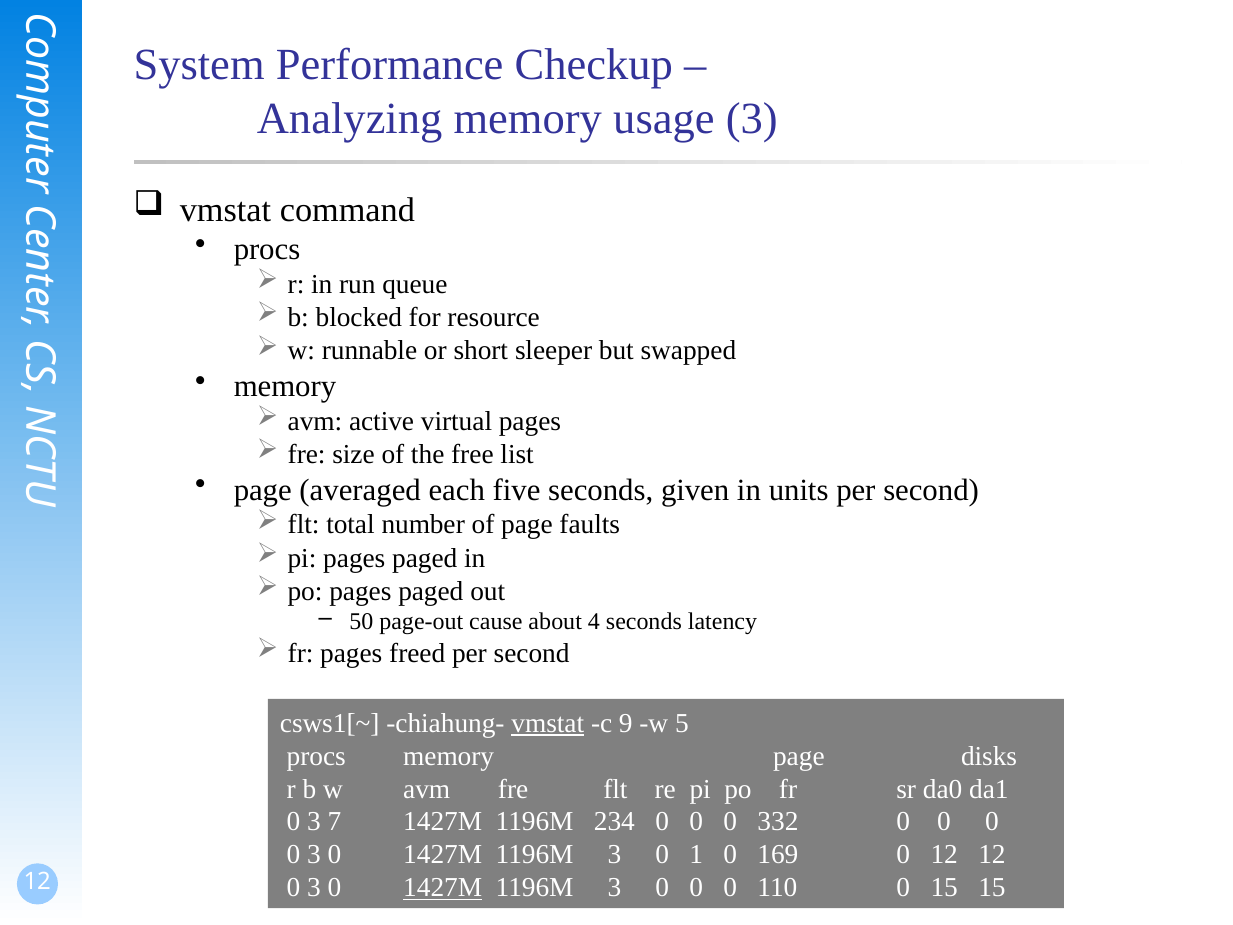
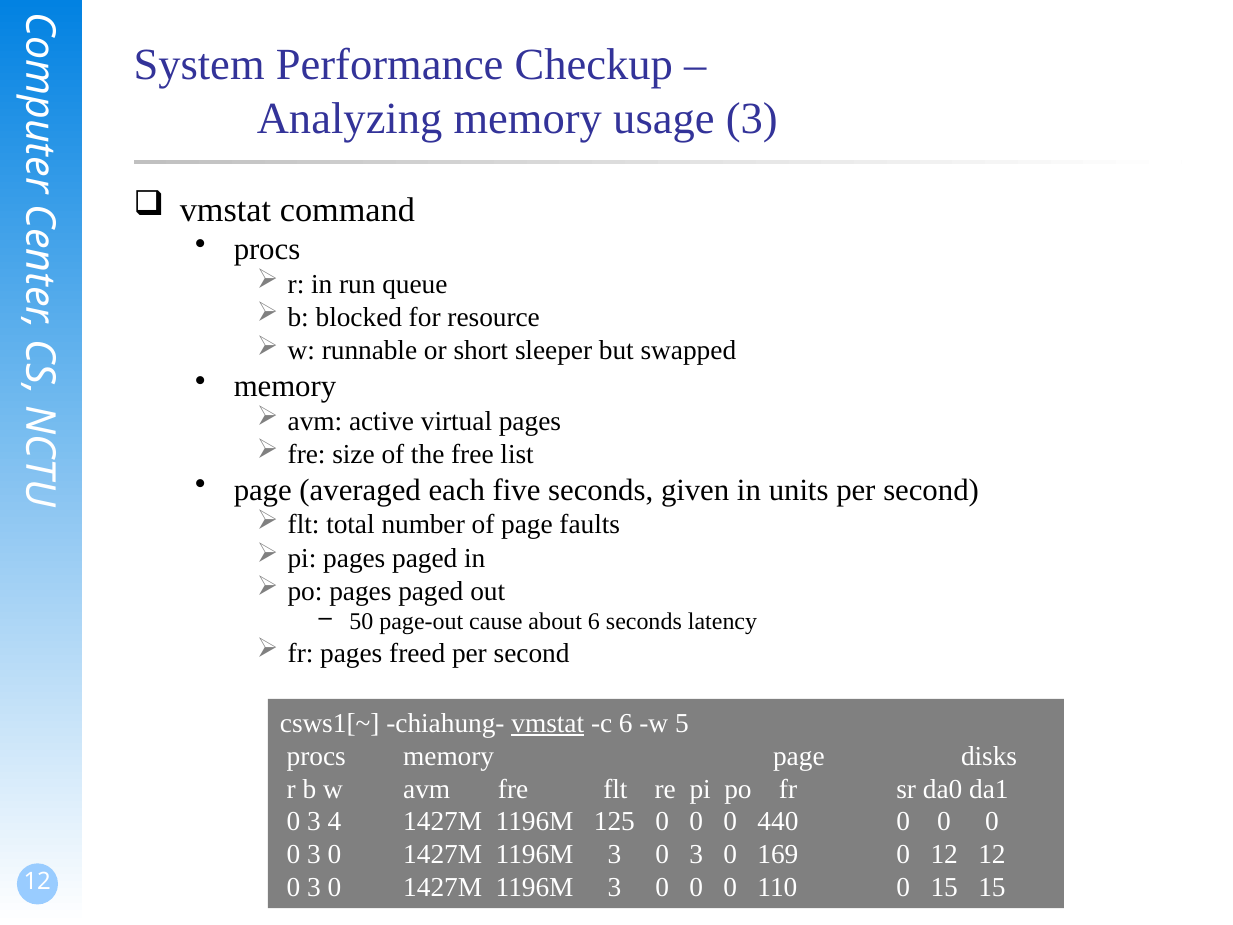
about 4: 4 -> 6
c 9: 9 -> 6
7: 7 -> 4
234: 234 -> 125
332: 332 -> 440
3 0 1: 1 -> 3
1427M at (443, 887) underline: present -> none
